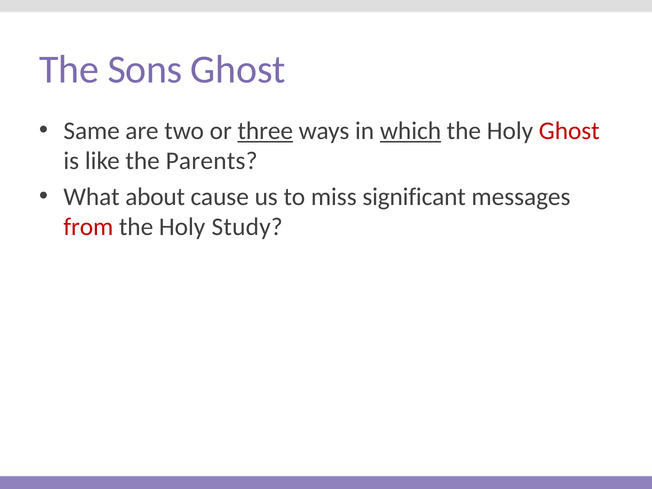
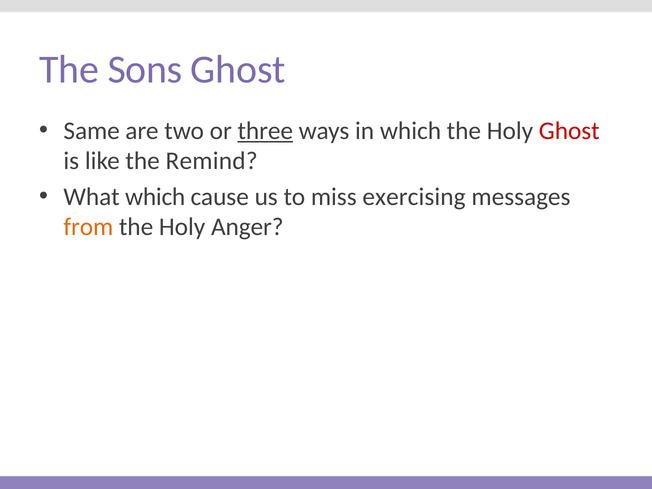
which at (410, 131) underline: present -> none
Parents: Parents -> Remind
What about: about -> which
significant: significant -> exercising
from colour: red -> orange
Study: Study -> Anger
